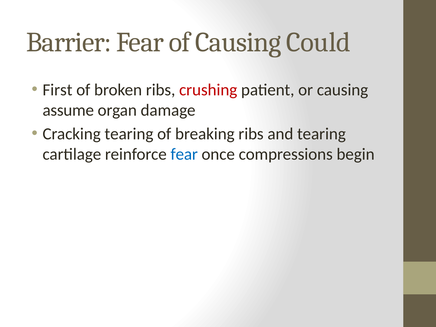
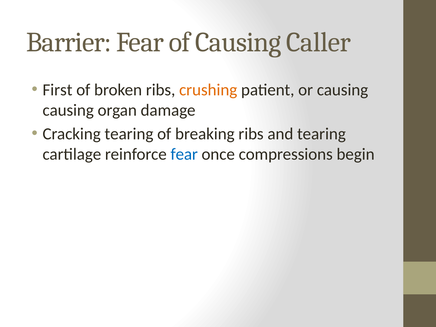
Could: Could -> Caller
crushing colour: red -> orange
assume at (68, 110): assume -> causing
